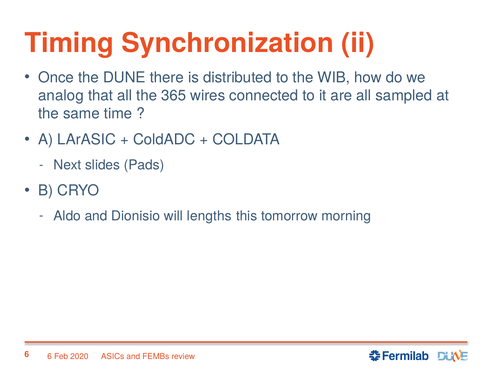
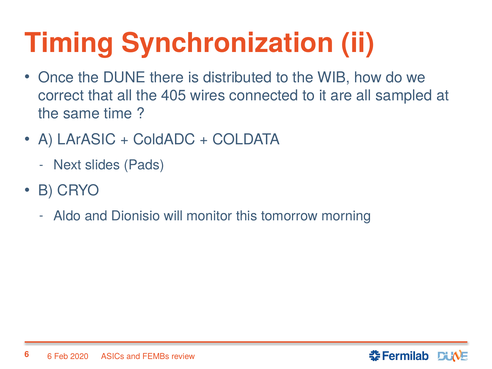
analog: analog -> correct
365: 365 -> 405
lengths: lengths -> monitor
